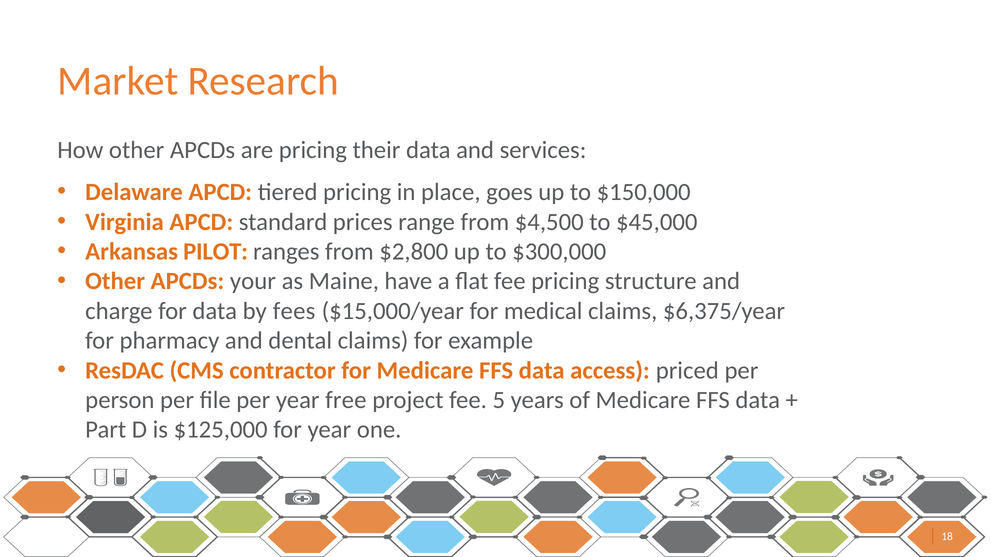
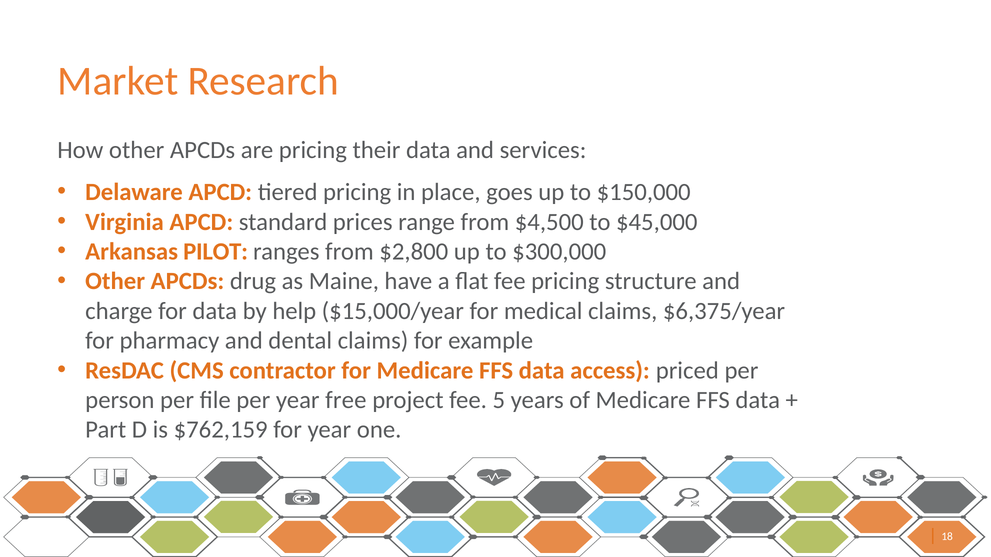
your: your -> drug
fees: fees -> help
$125,000: $125,000 -> $762,159
